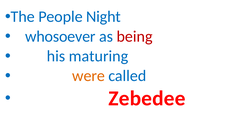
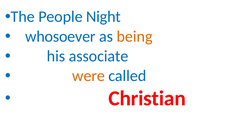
being colour: red -> orange
maturing: maturing -> associate
Zebedee: Zebedee -> Christian
